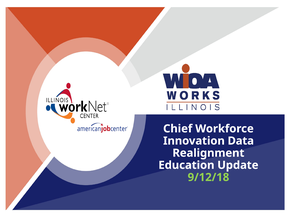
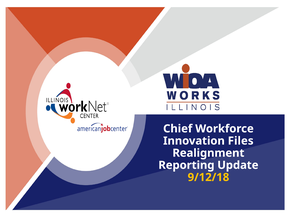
Data: Data -> Files
Education: Education -> Reporting
9/12/18 colour: light green -> yellow
